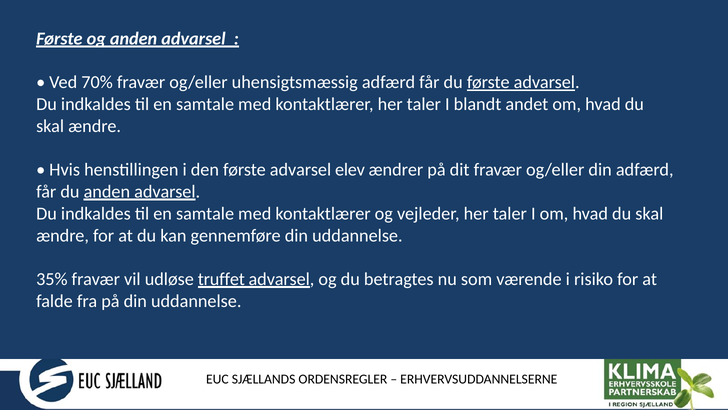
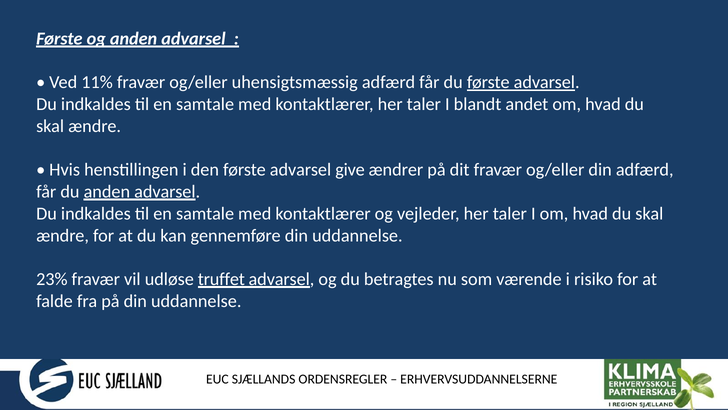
70%: 70% -> 11%
elev: elev -> give
35%: 35% -> 23%
